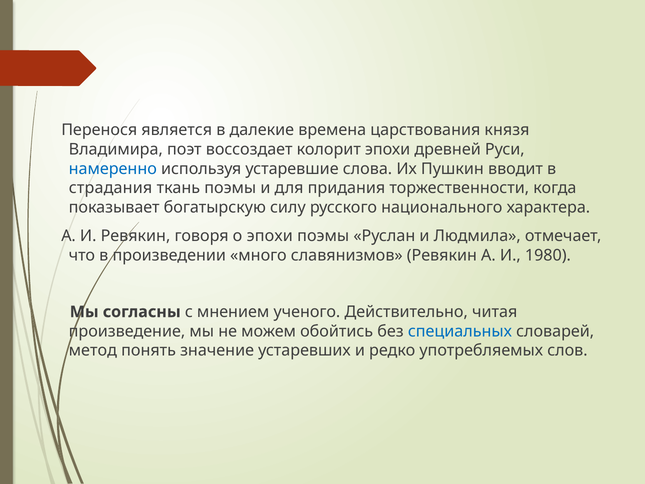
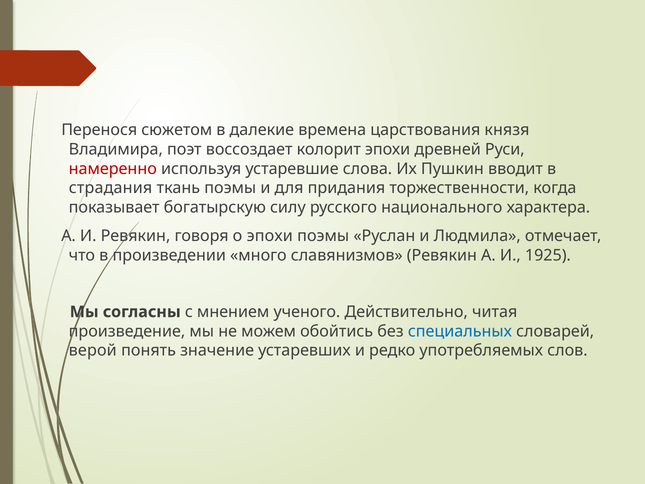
является: является -> сюжетом
намеренно colour: blue -> red
1980: 1980 -> 1925
метод: метод -> верой
